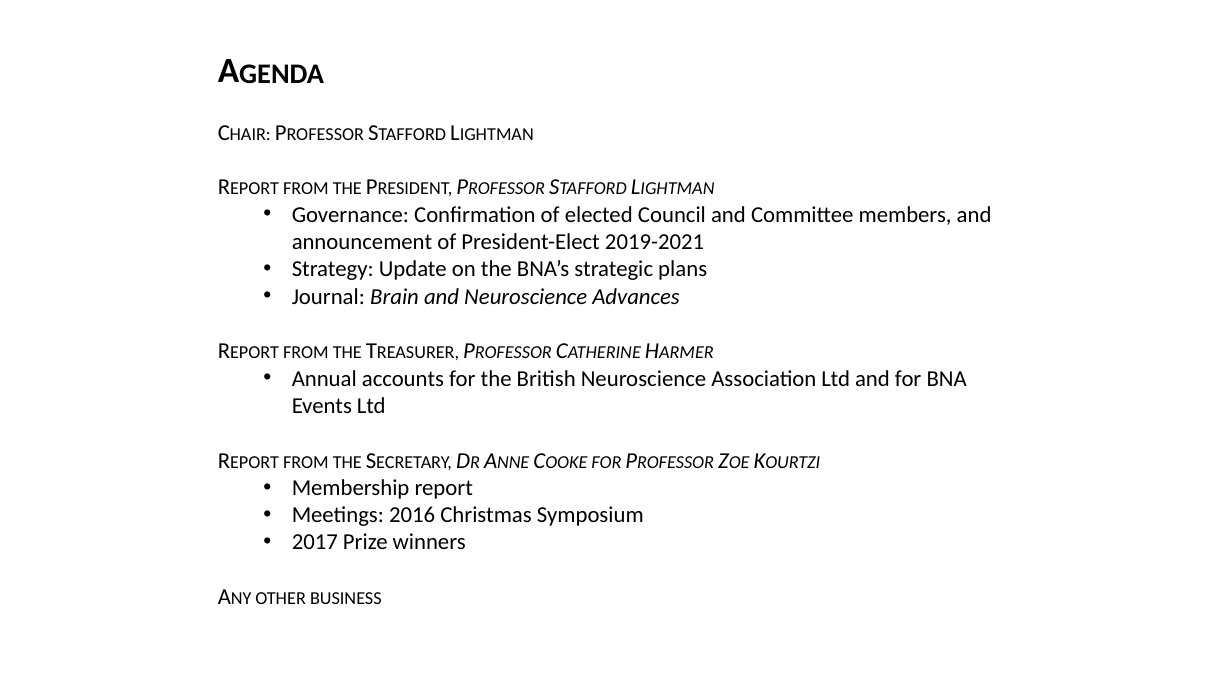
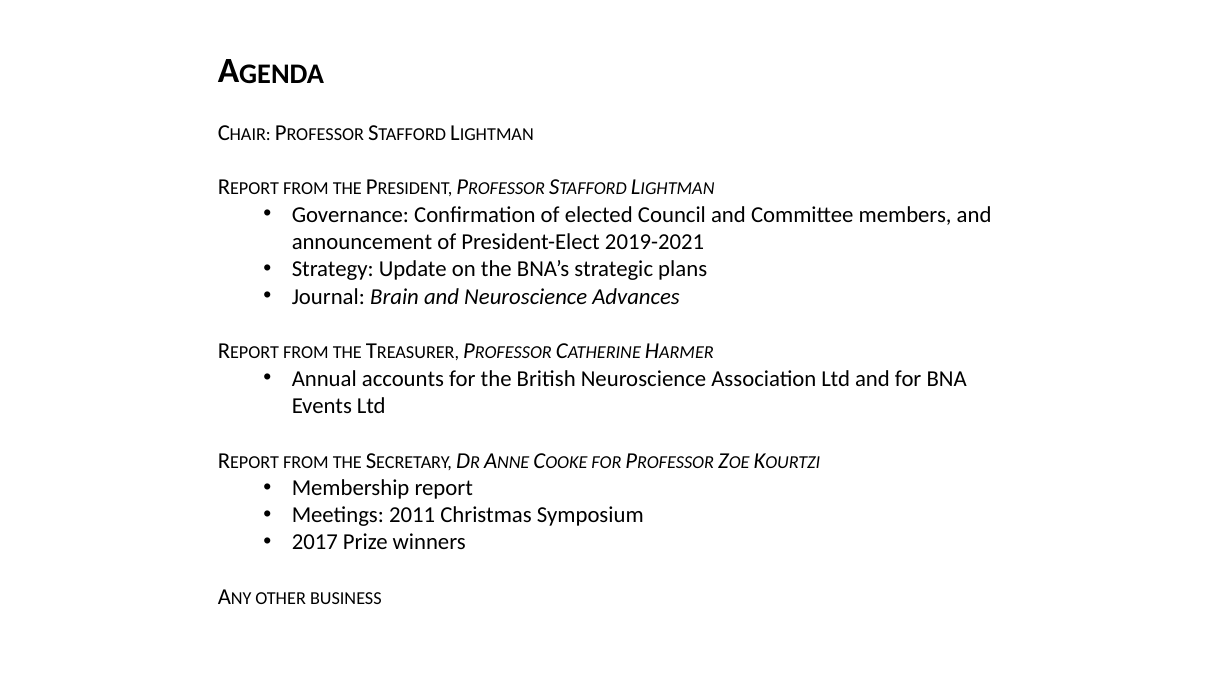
2016: 2016 -> 2011
